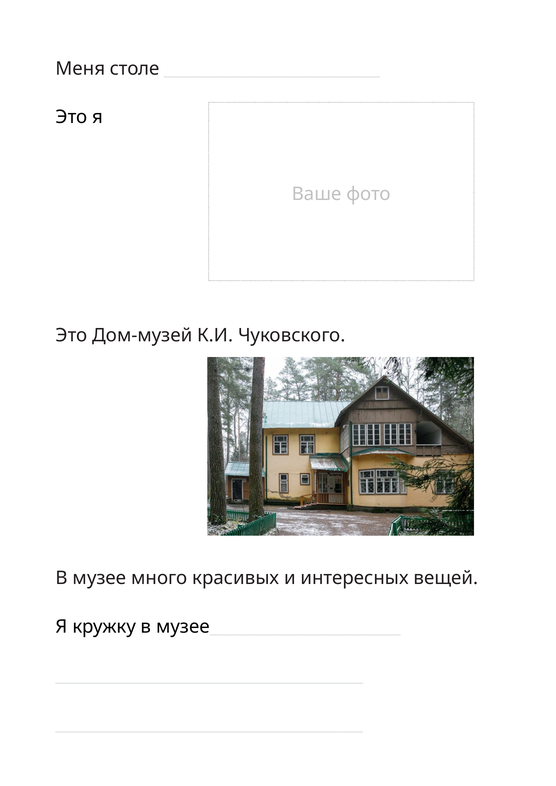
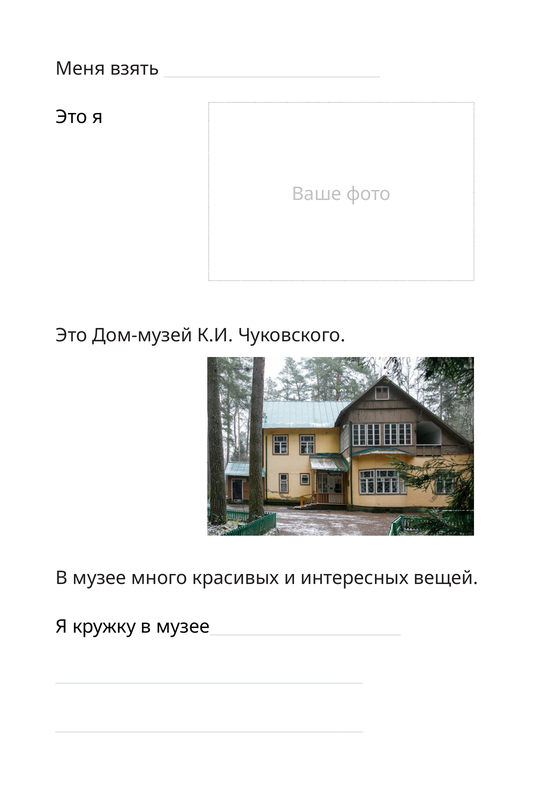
столе: столе -> взять
